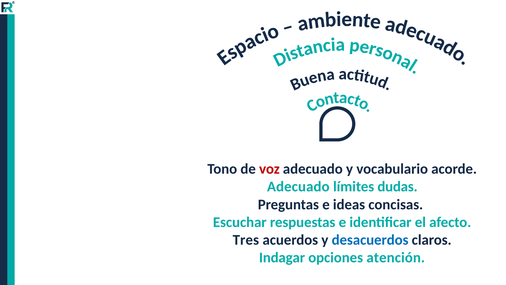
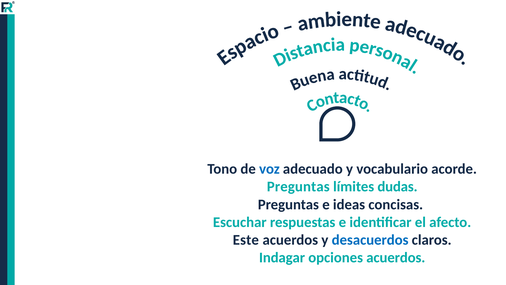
voz colour: red -> blue
Adecuado at (298, 187): Adecuado -> Preguntas
Tres: Tres -> Este
opciones atención: atención -> acuerdos
